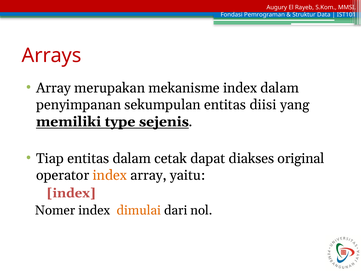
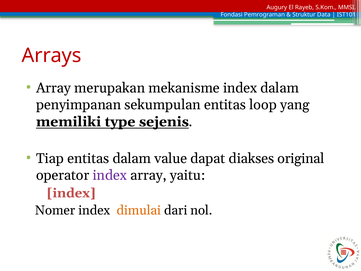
diisi: diisi -> loop
cetak: cetak -> value
index at (110, 175) colour: orange -> purple
